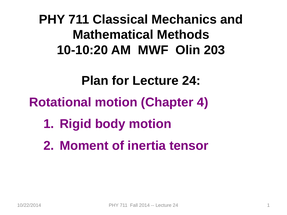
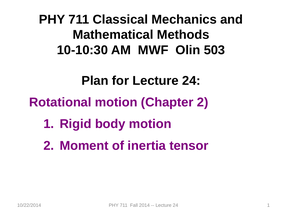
10-10:20: 10-10:20 -> 10-10:30
203: 203 -> 503
Chapter 4: 4 -> 2
